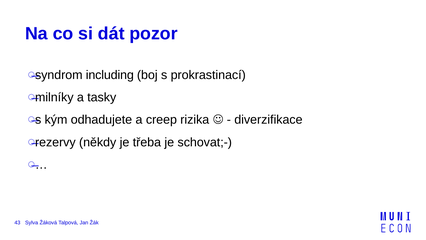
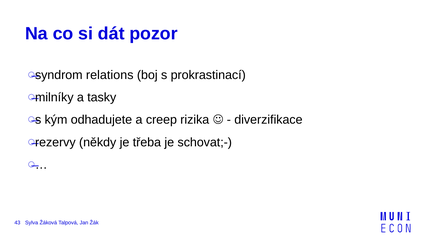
including: including -> relations
